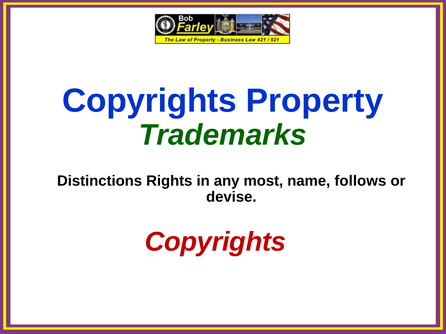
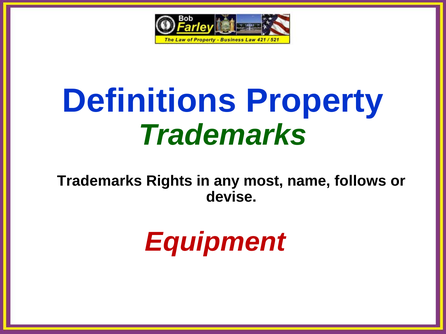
Copyrights at (150, 101): Copyrights -> Definitions
Distinctions at (100, 181): Distinctions -> Trademarks
Copyrights at (215, 242): Copyrights -> Equipment
